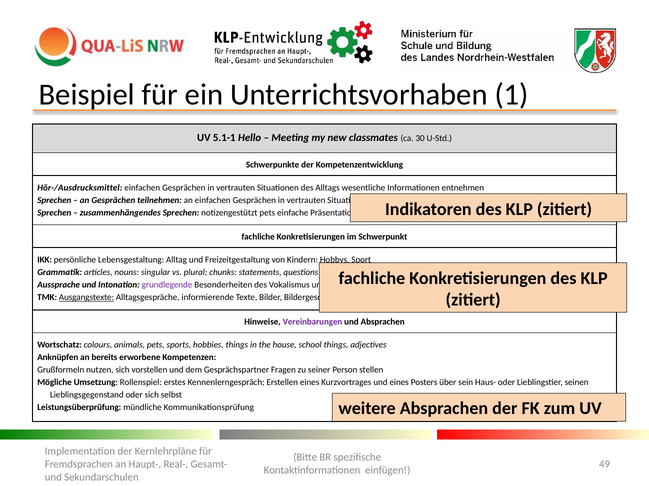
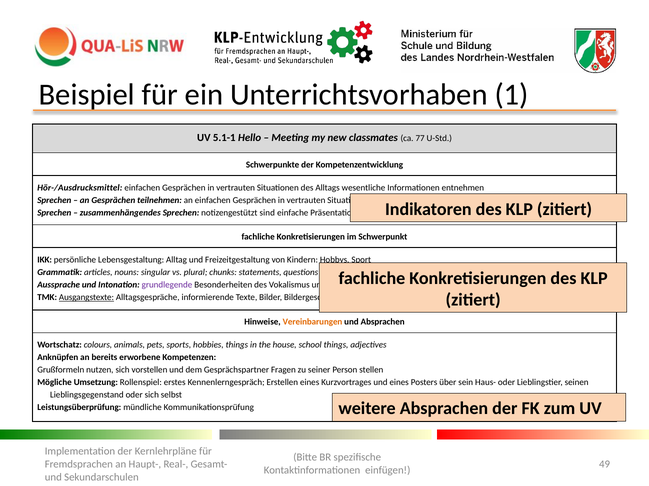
30: 30 -> 77
notizengestützt pets: pets -> sind
Vereinbarungen colour: purple -> orange
